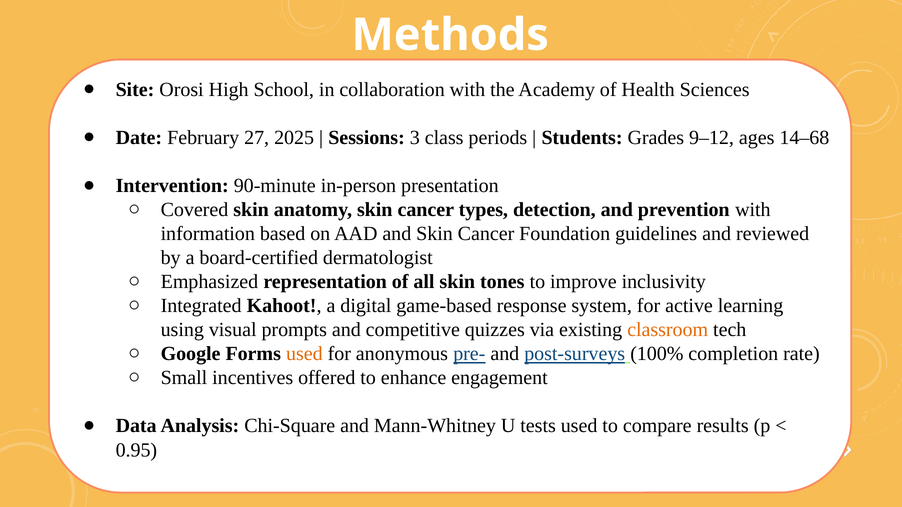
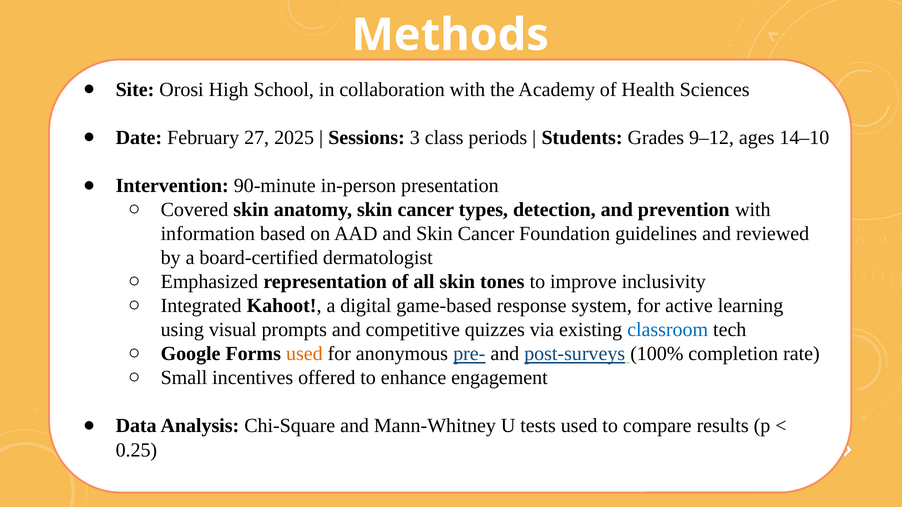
14–68: 14–68 -> 14–10
classroom colour: orange -> blue
0.95: 0.95 -> 0.25
